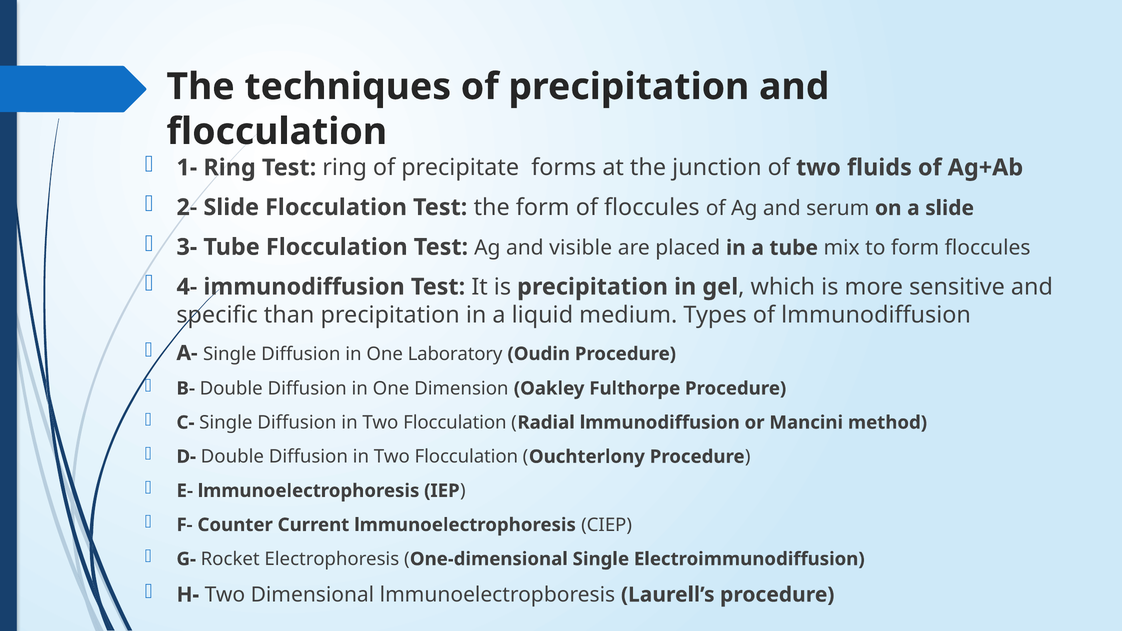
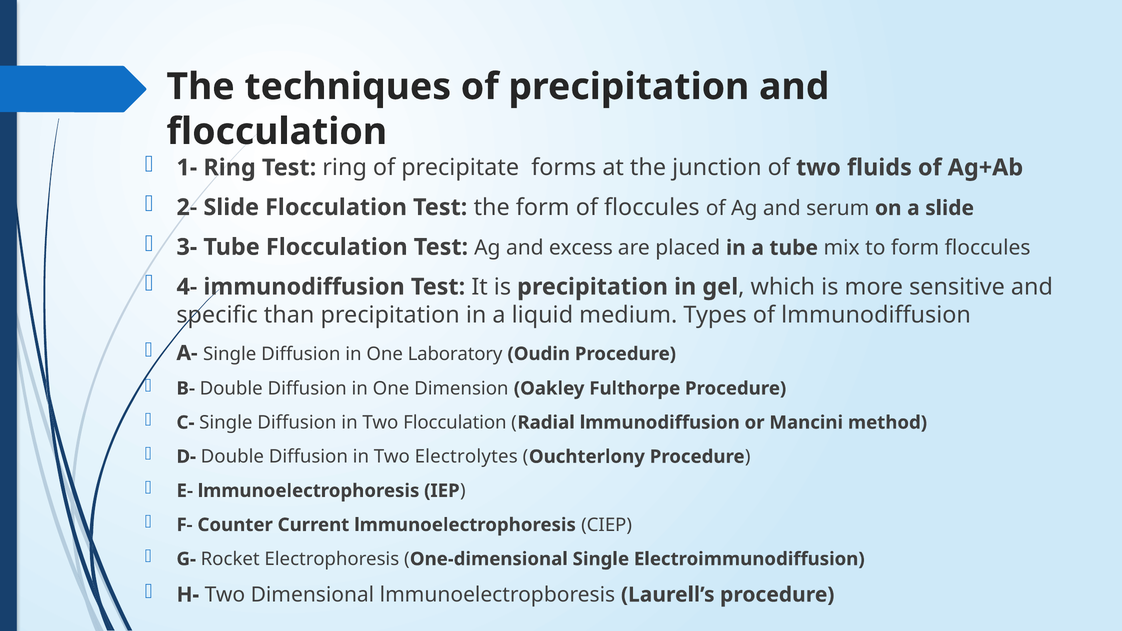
visible: visible -> excess
Flocculation at (466, 457): Flocculation -> Electrolytes
